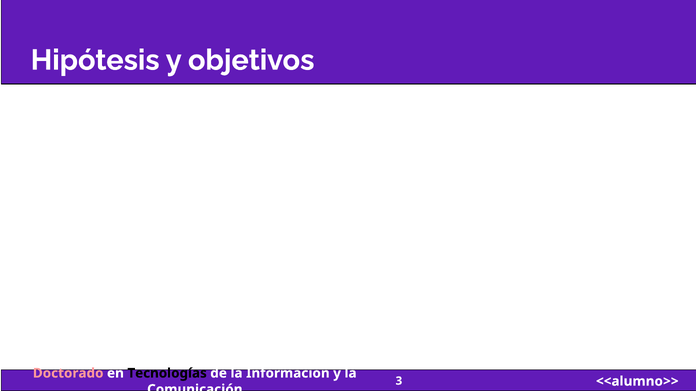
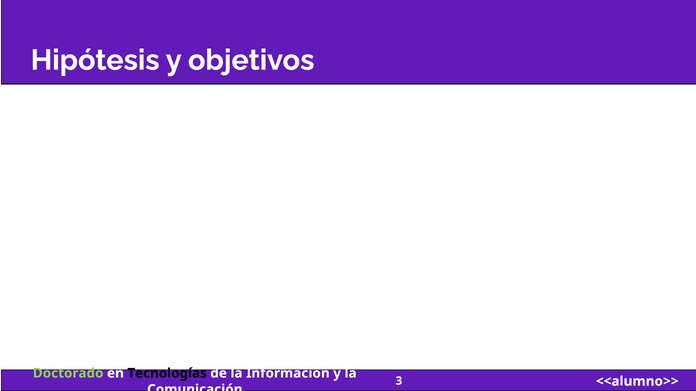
Doctorado colour: pink -> light green
